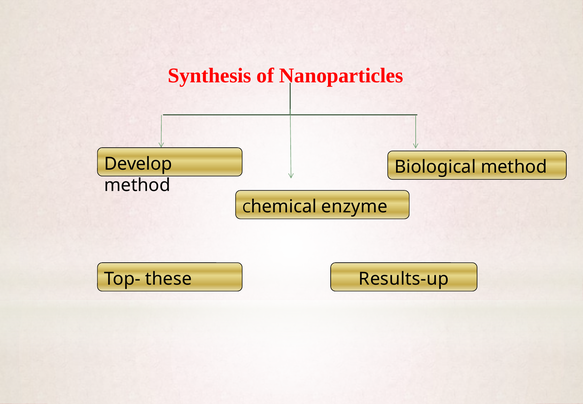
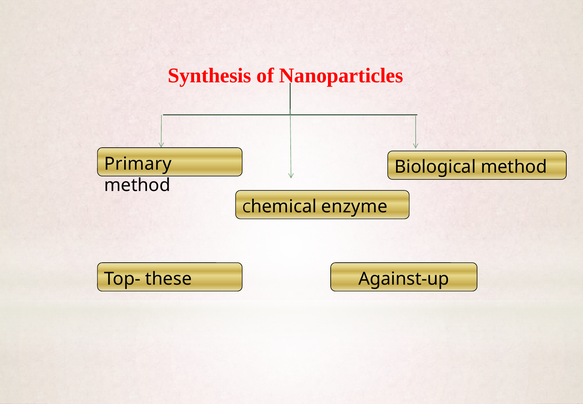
Develop: Develop -> Primary
Results-up: Results-up -> Against-up
